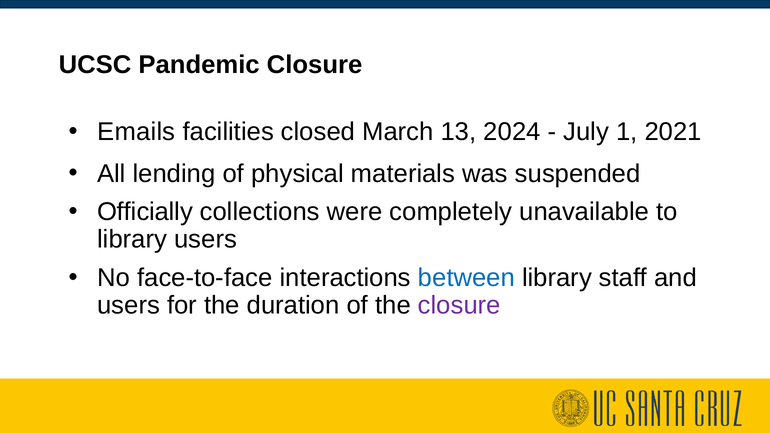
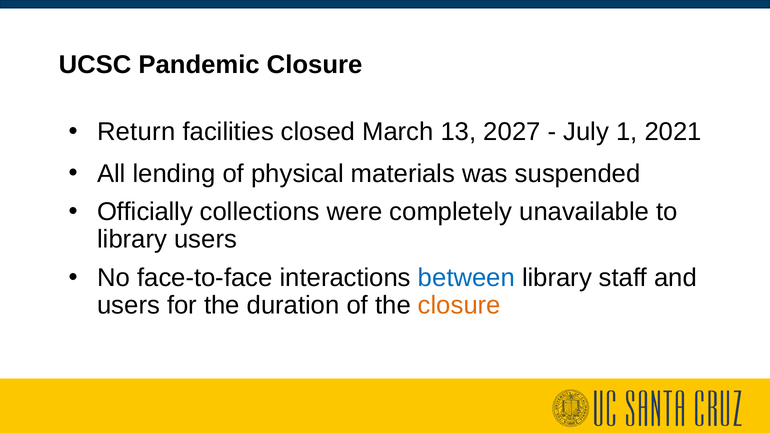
Emails: Emails -> Return
2024: 2024 -> 2027
closure at (459, 306) colour: purple -> orange
